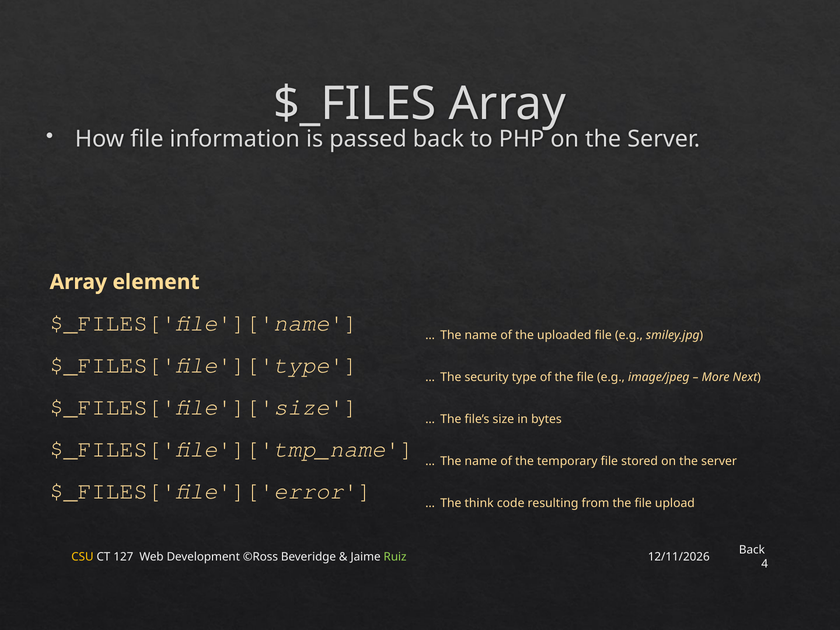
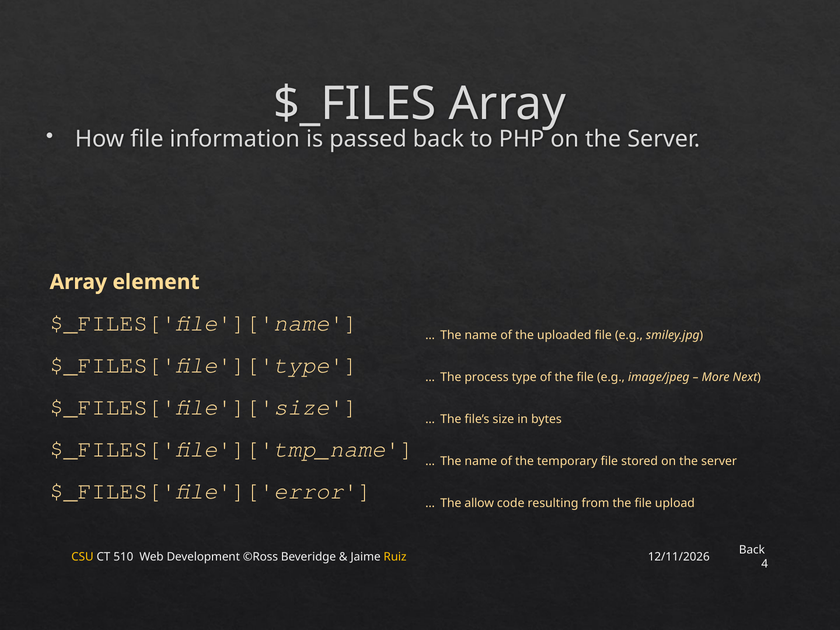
security: security -> process
think: think -> allow
127: 127 -> 510
Ruiz colour: light green -> yellow
